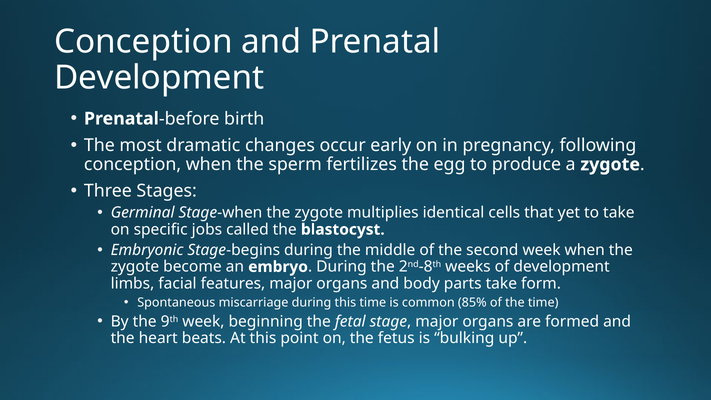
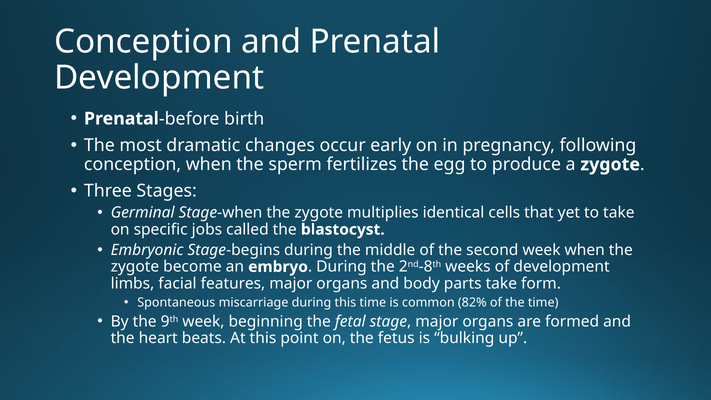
85%: 85% -> 82%
